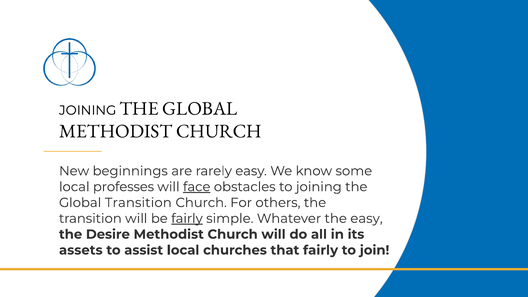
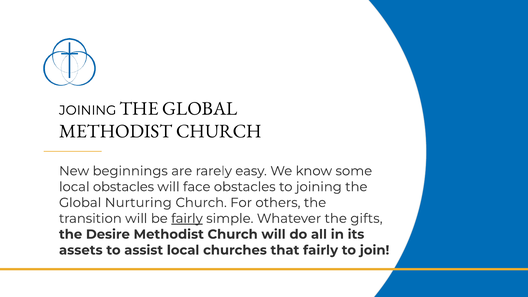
local professes: professes -> obstacles
face underline: present -> none
Global Transition: Transition -> Nurturing
the easy: easy -> gifts
